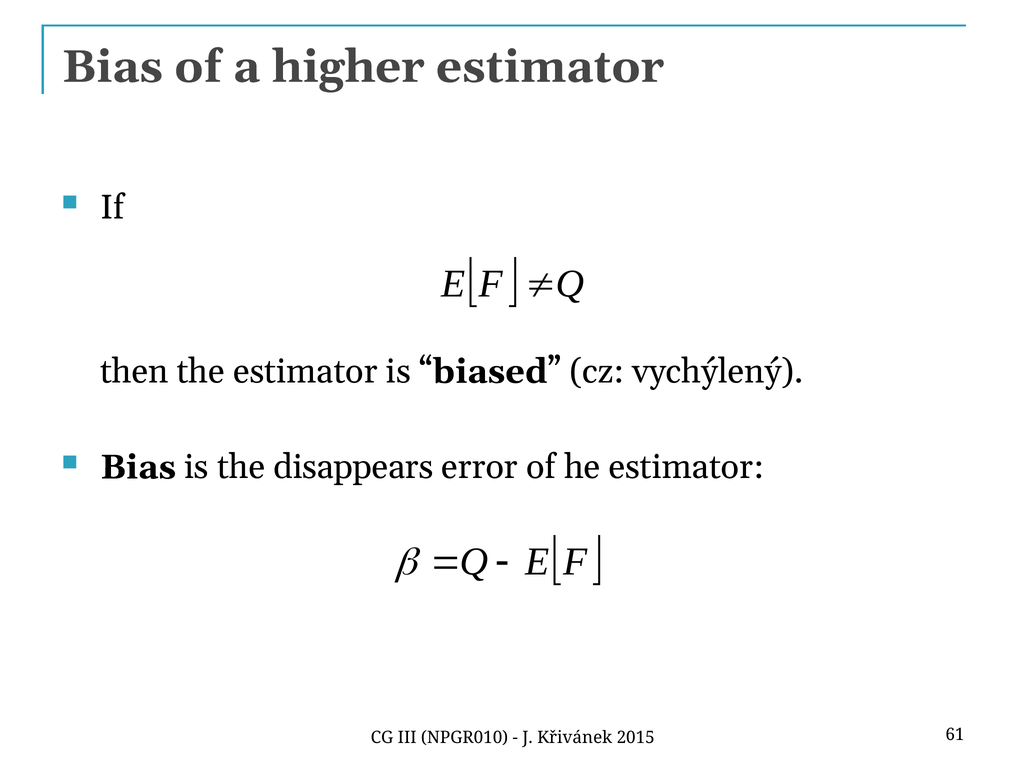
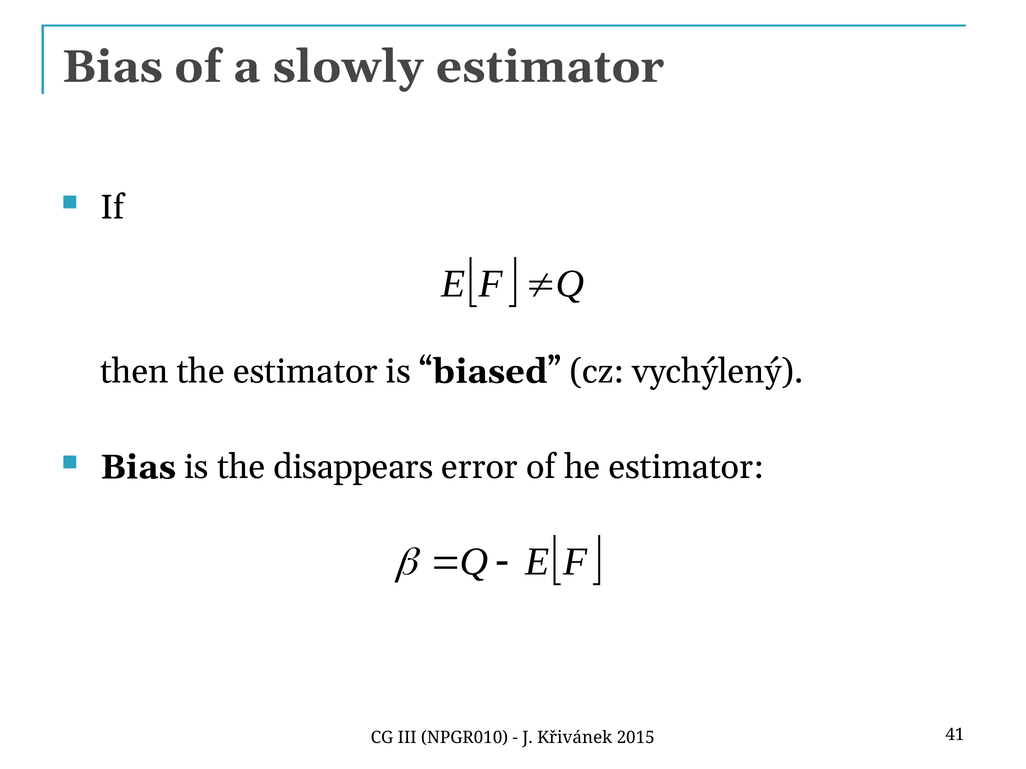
higher: higher -> slowly
61: 61 -> 41
